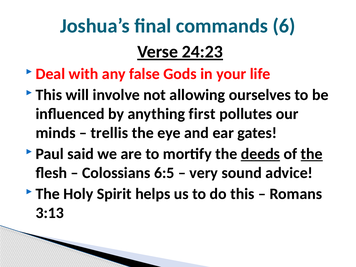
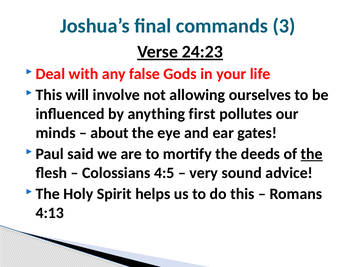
6: 6 -> 3
trellis: trellis -> about
deeds underline: present -> none
6:5: 6:5 -> 4:5
3:13: 3:13 -> 4:13
